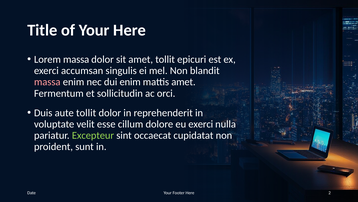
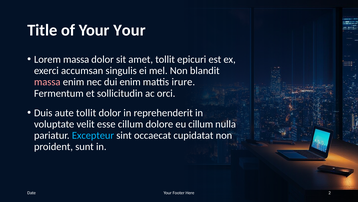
Your Here: Here -> Your
mattis amet: amet -> irure
eu exerci: exerci -> cillum
Excepteur colour: light green -> light blue
